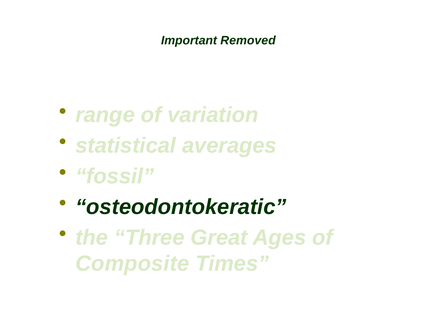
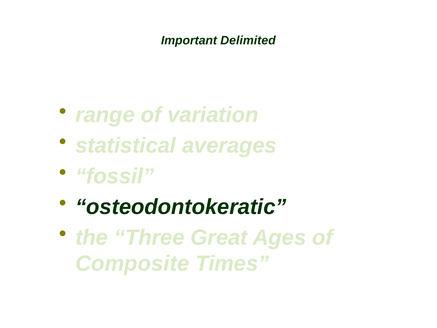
Removed: Removed -> Delimited
